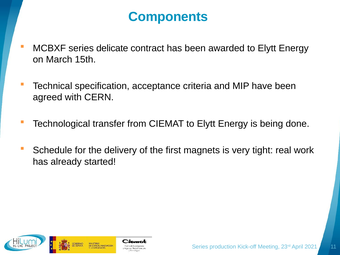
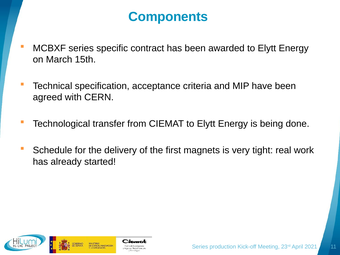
delicate: delicate -> specific
